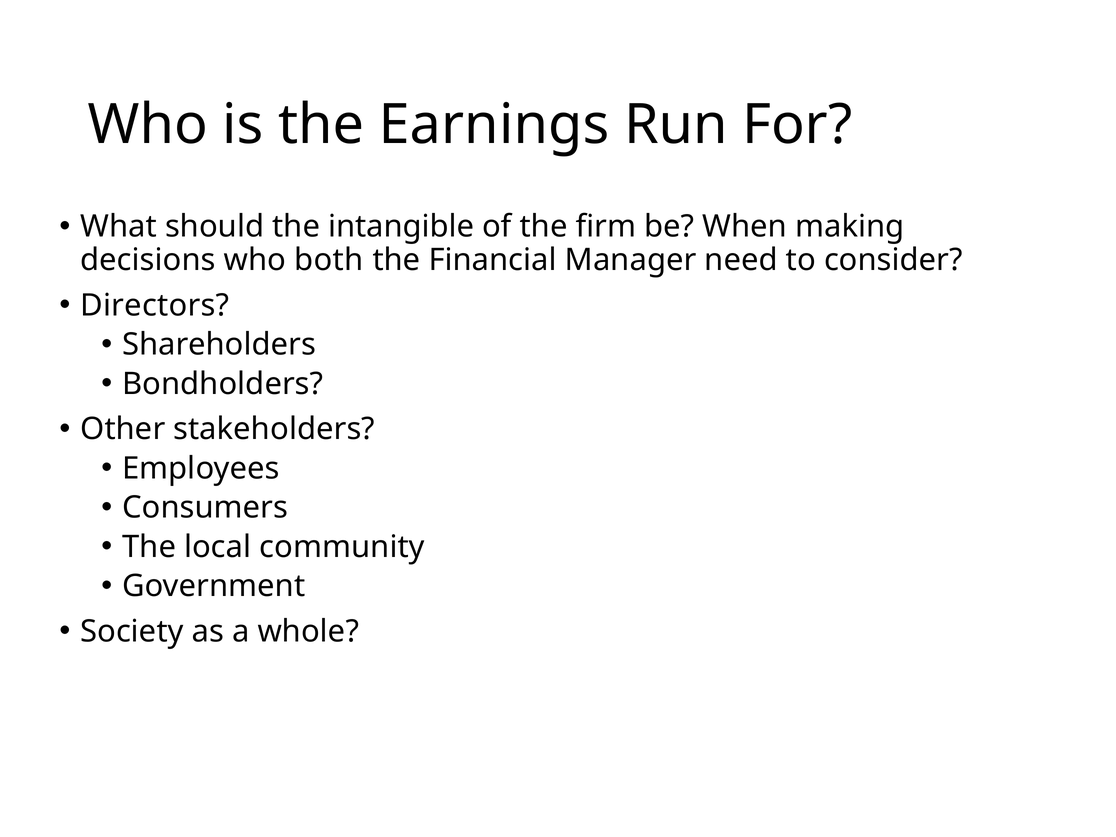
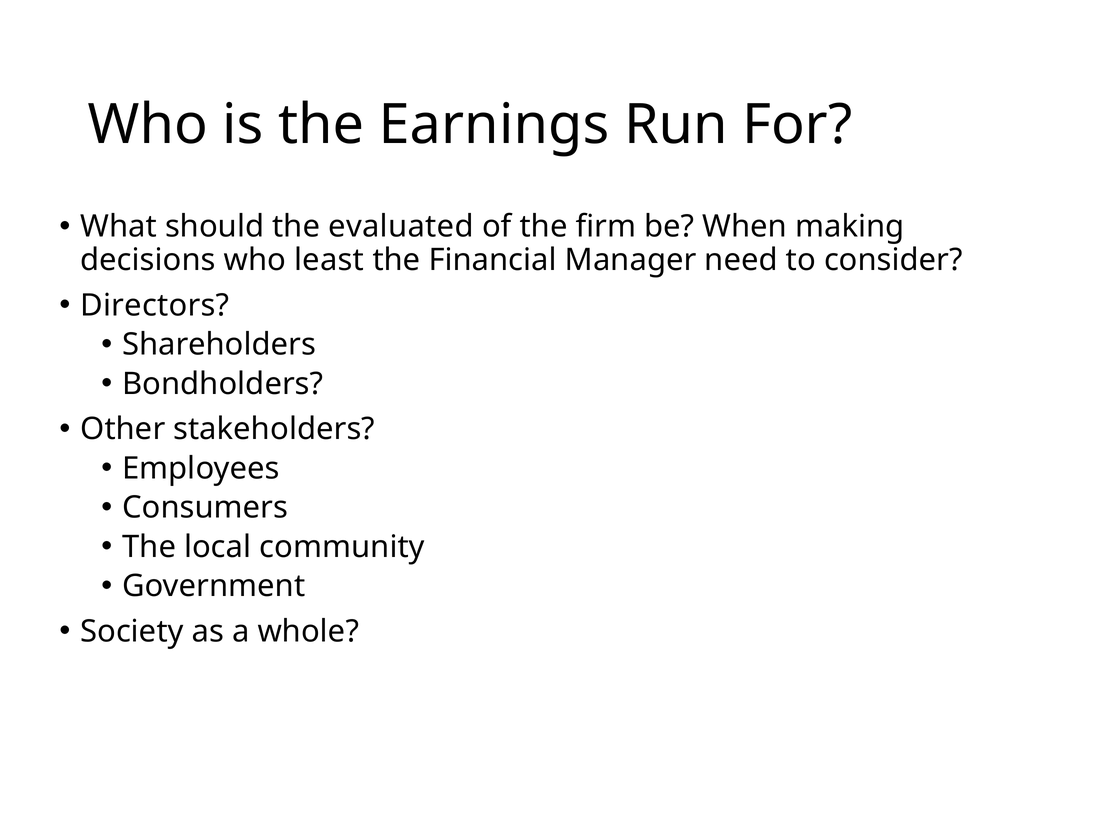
intangible: intangible -> evaluated
both: both -> least
